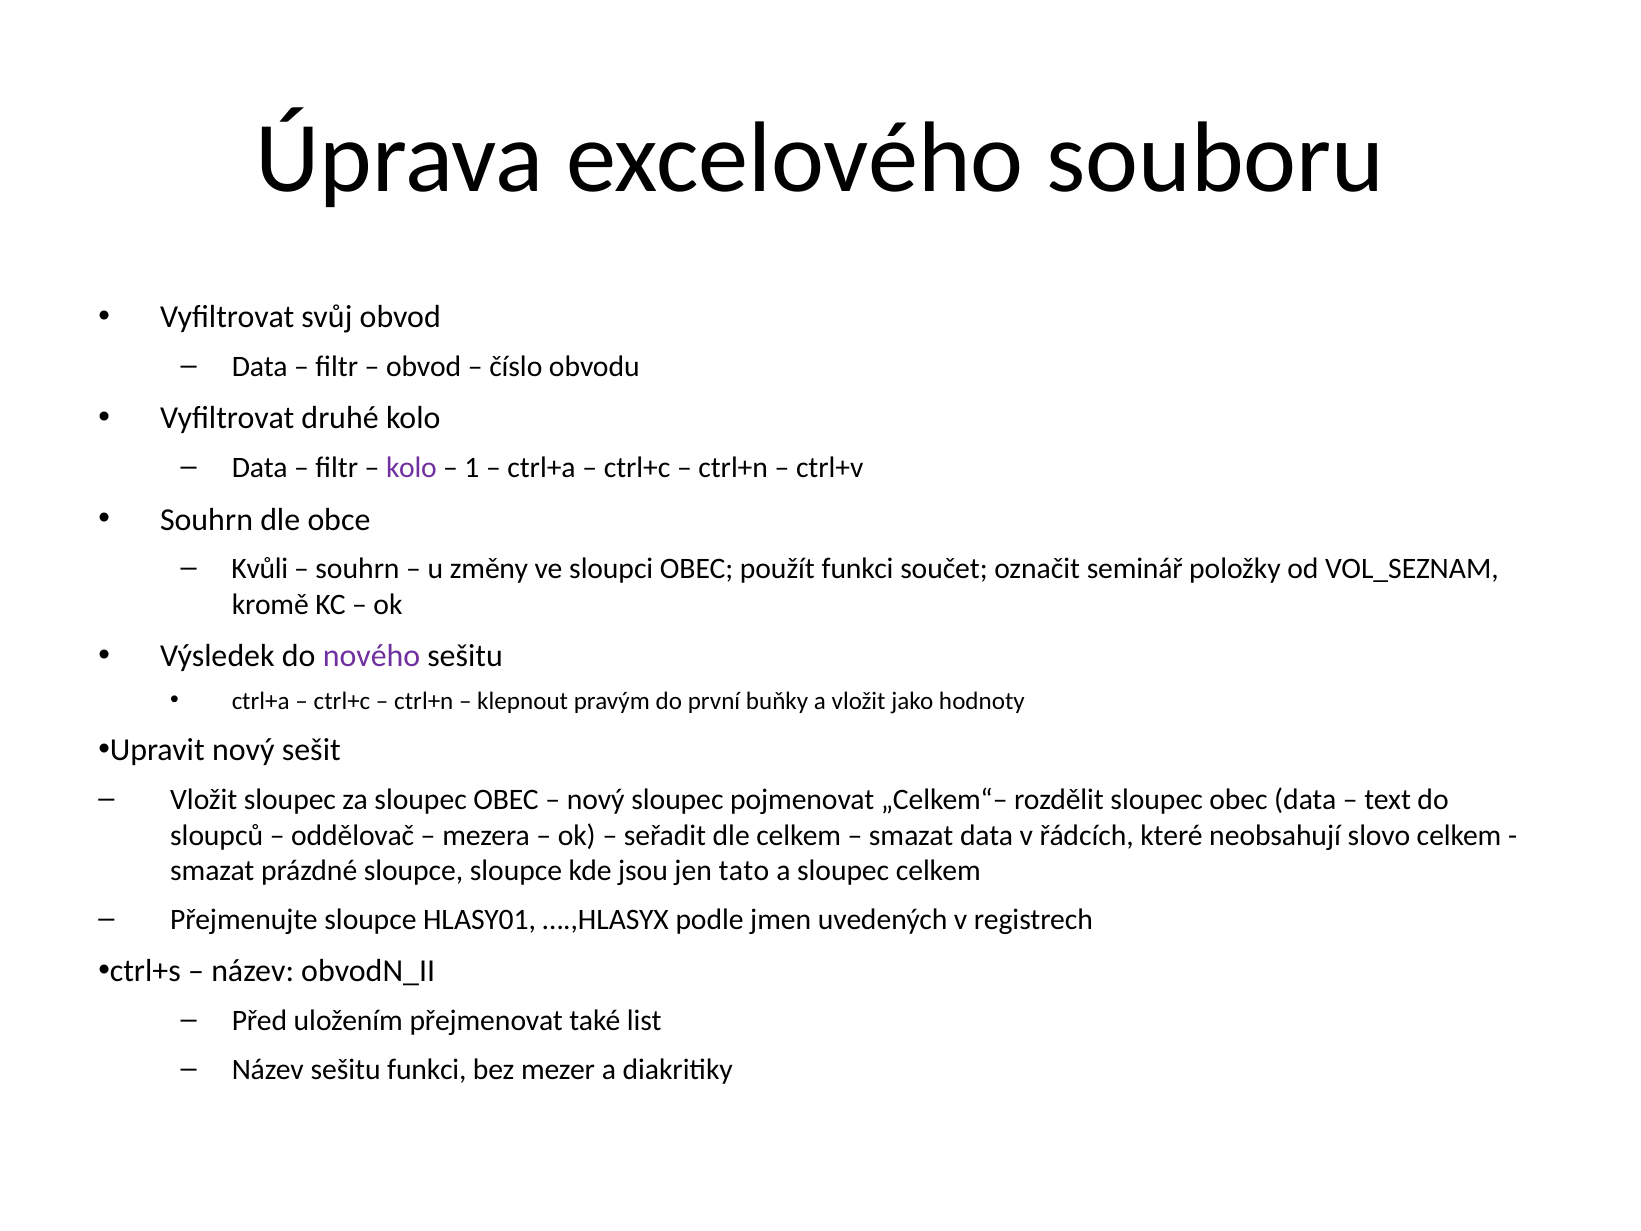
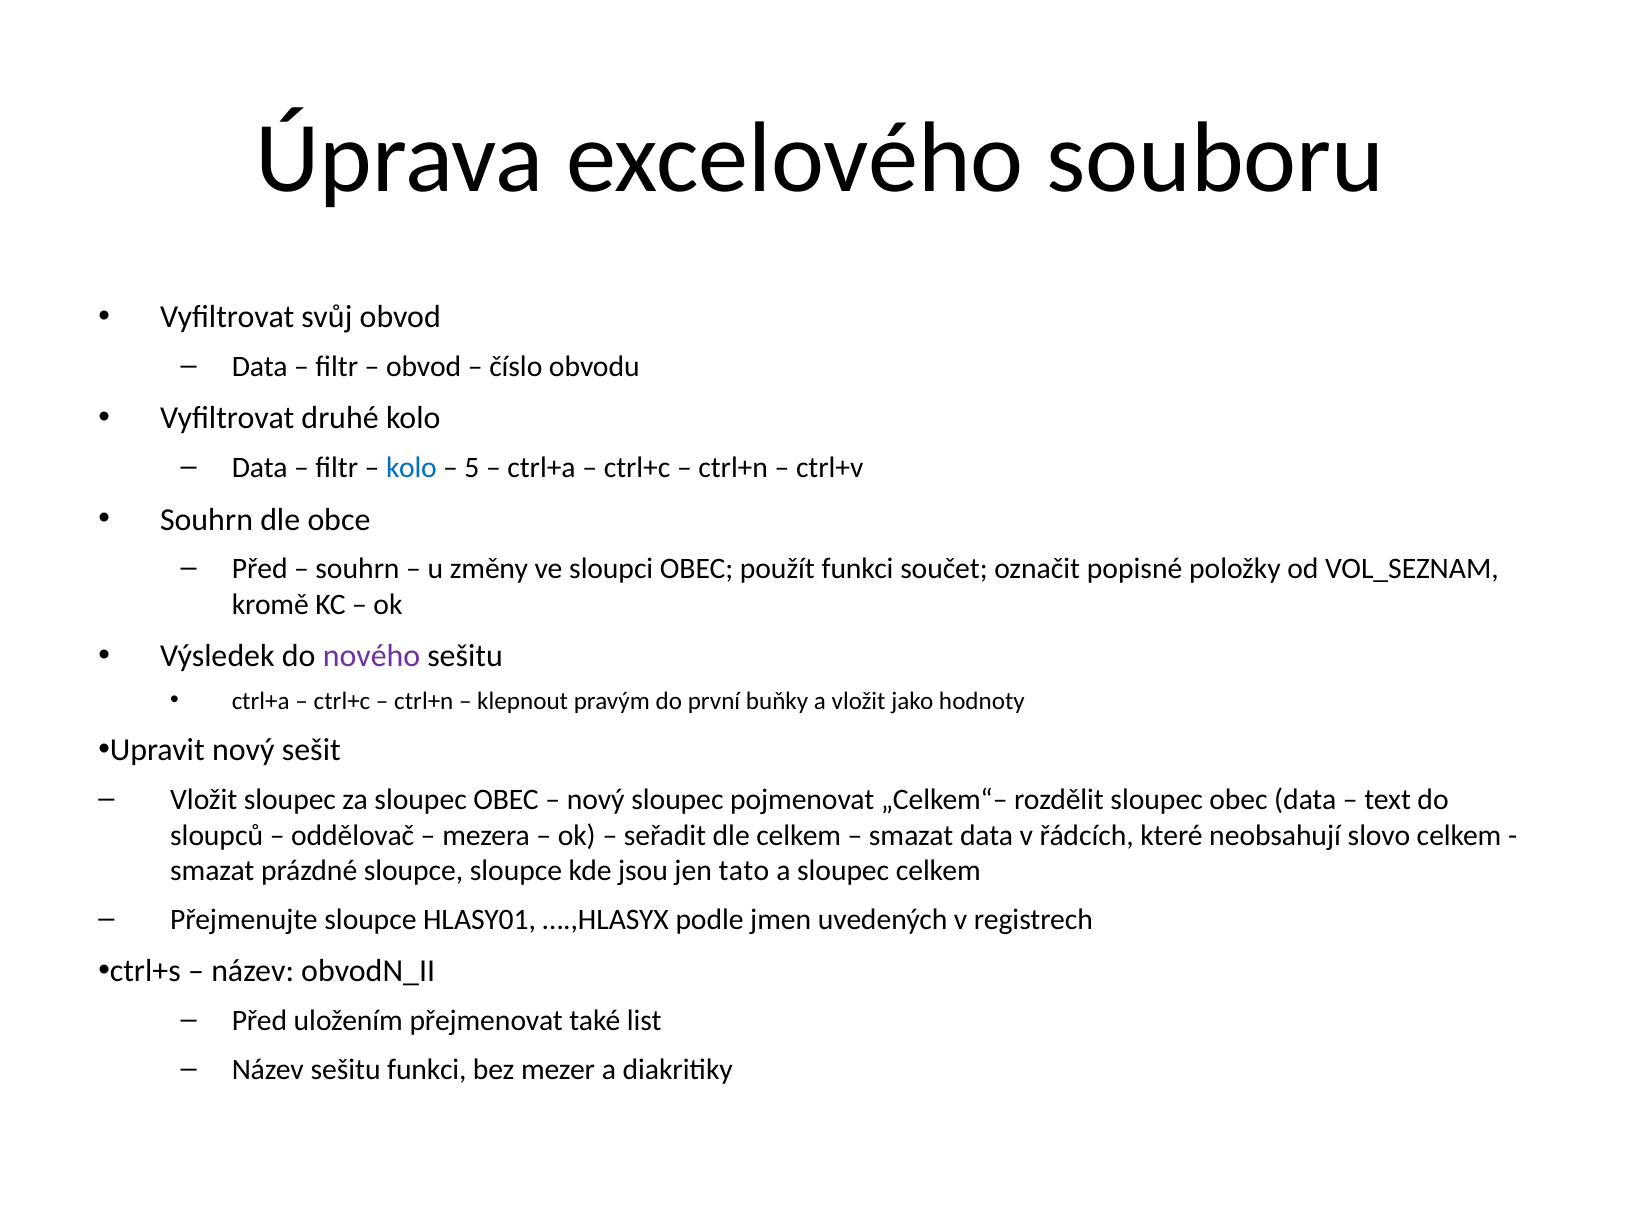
kolo at (411, 468) colour: purple -> blue
1: 1 -> 5
Kvůli at (260, 569): Kvůli -> Před
seminář: seminář -> popisné
